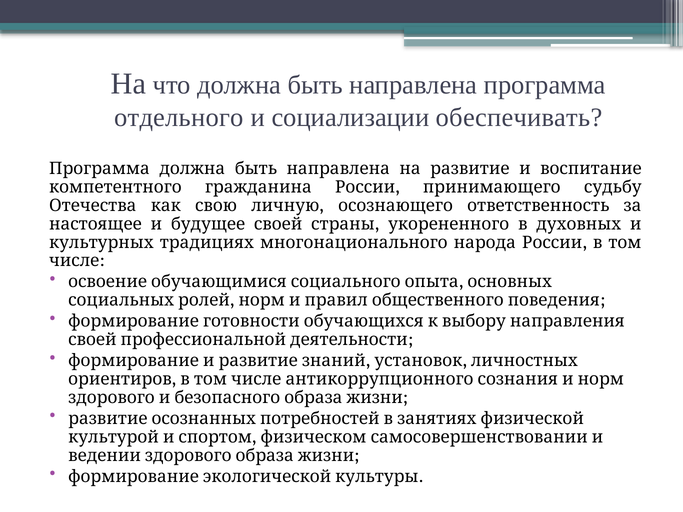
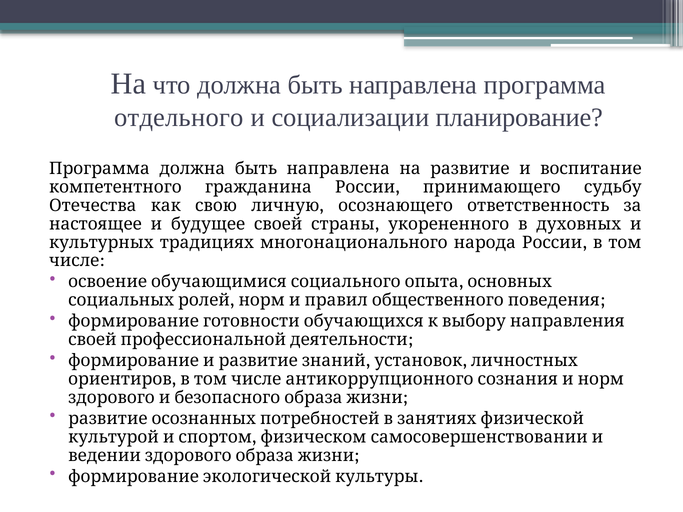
обеспечивать: обеспечивать -> планирование
